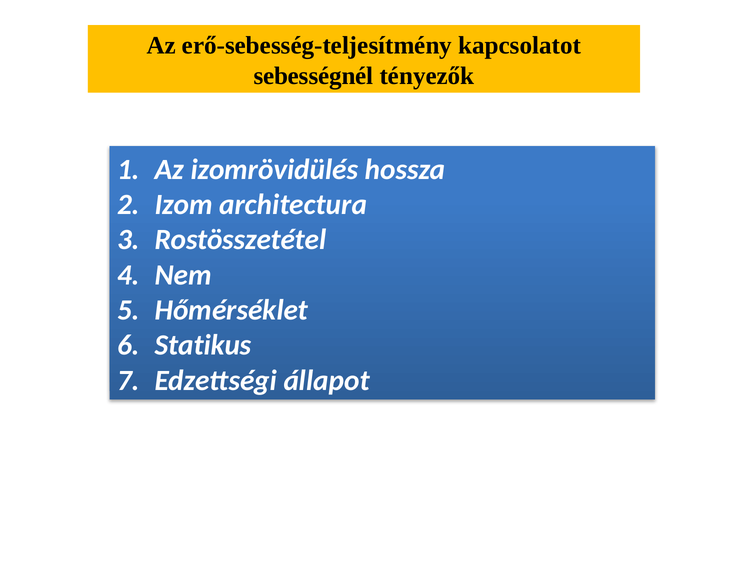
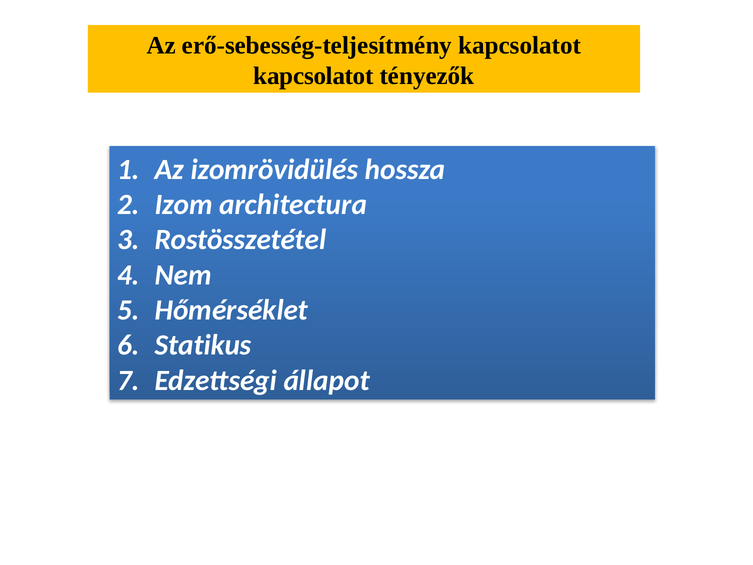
sebességnél at (313, 76): sebességnél -> kapcsolatot
